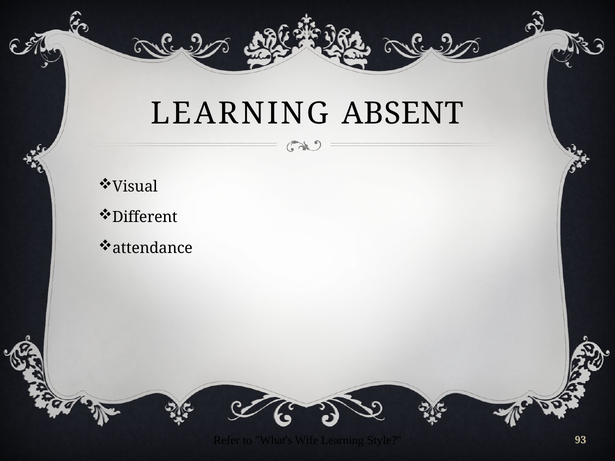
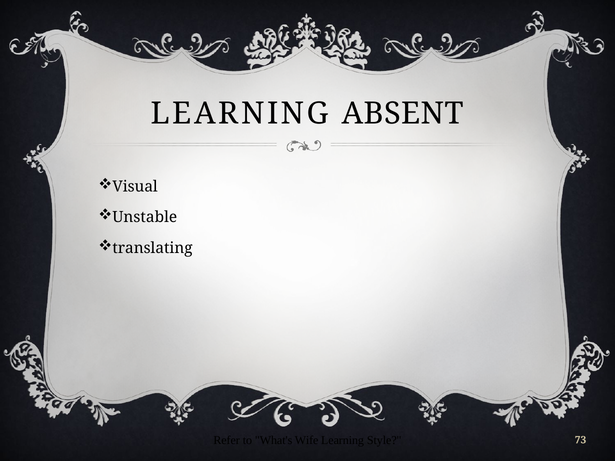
Different: Different -> Unstable
attendance: attendance -> translating
93: 93 -> 73
